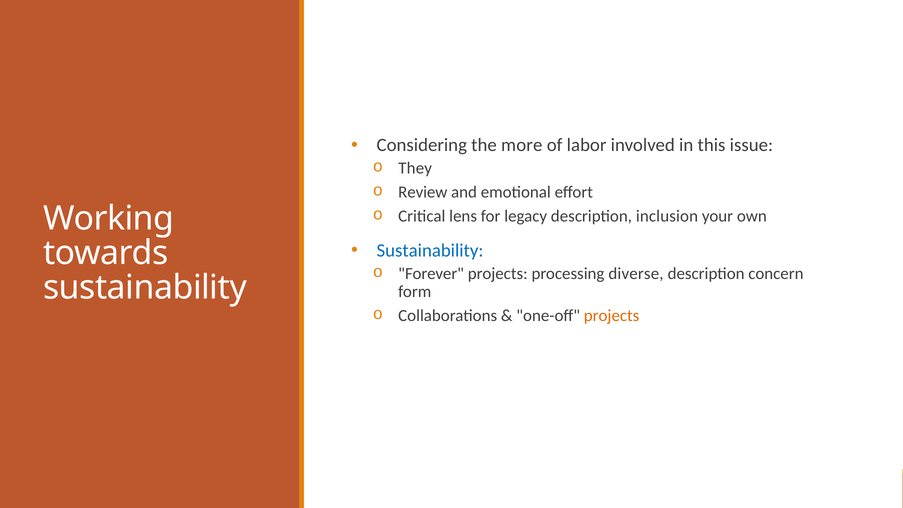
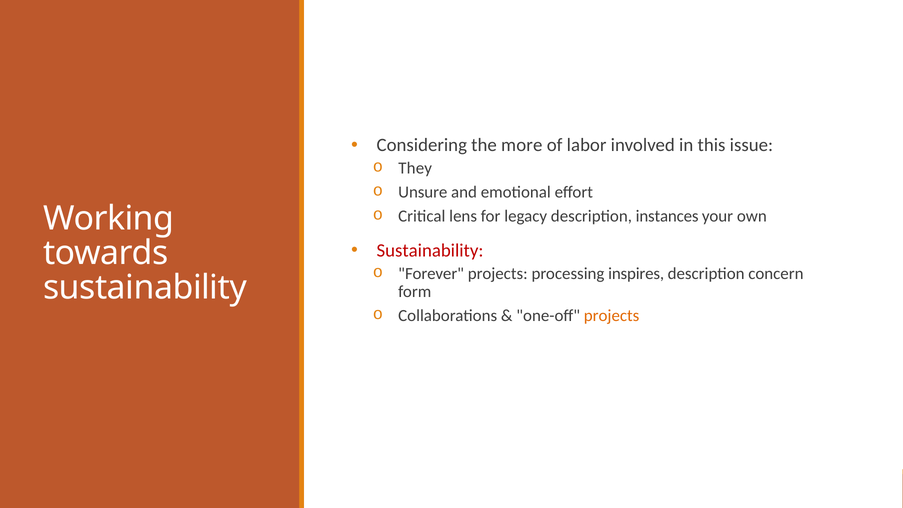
Review: Review -> Unsure
inclusion: inclusion -> instances
Sustainability at (430, 250) colour: blue -> red
diverse: diverse -> inspires
